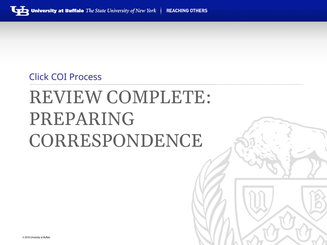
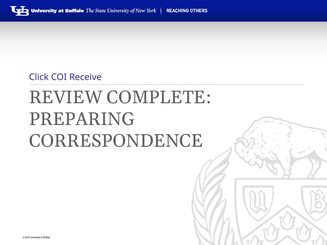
Process: Process -> Receive
